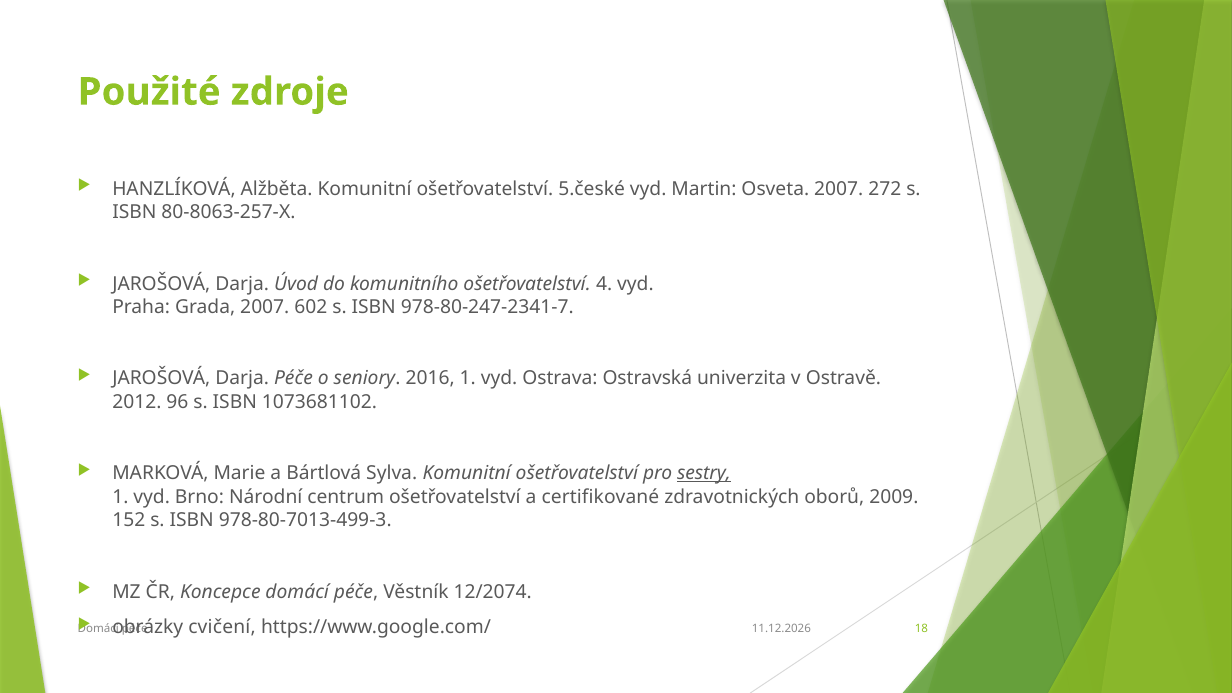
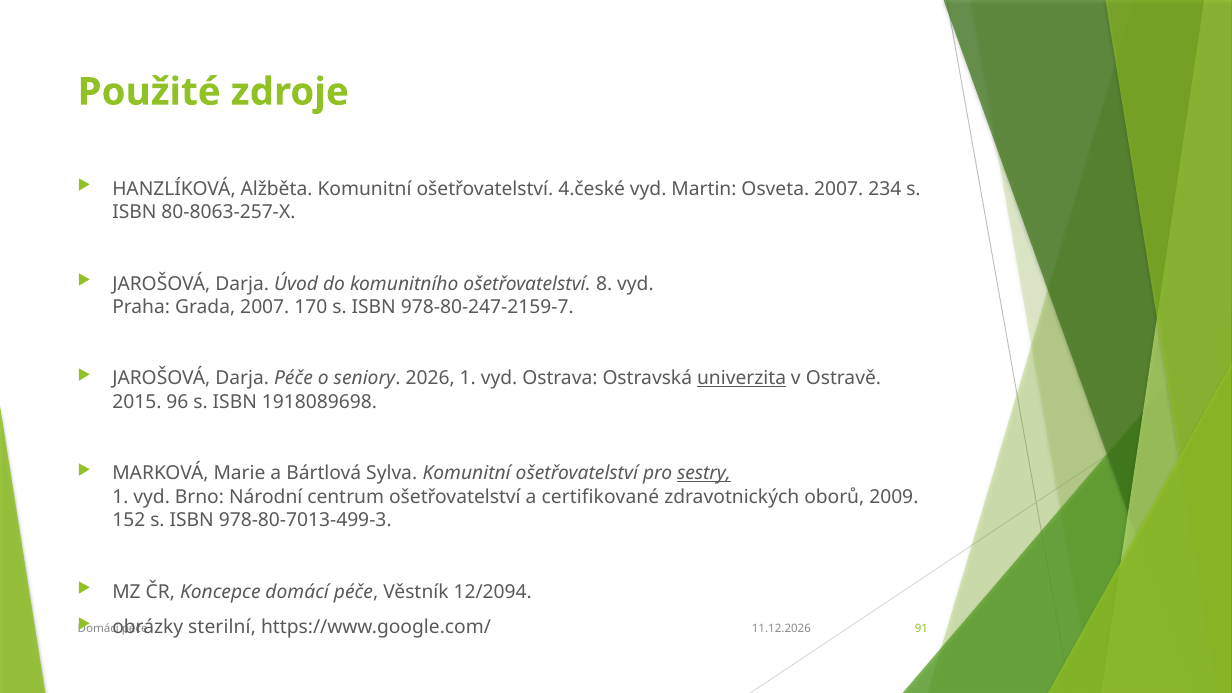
5.české: 5.české -> 4.české
272: 272 -> 234
4: 4 -> 8
602: 602 -> 170
978-80-247-2341-7: 978-80-247-2341-7 -> 978-80-247-2159-7
2016: 2016 -> 2026
univerzita underline: none -> present
2012: 2012 -> 2015
1073681102: 1073681102 -> 1918089698
12/2074: 12/2074 -> 12/2094
cvičení: cvičení -> sterilní
18: 18 -> 91
